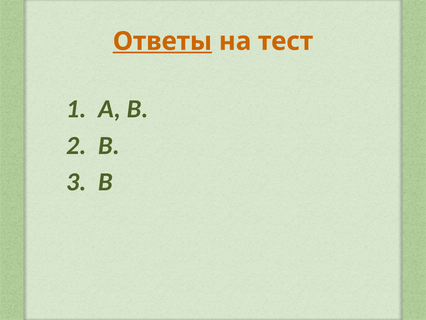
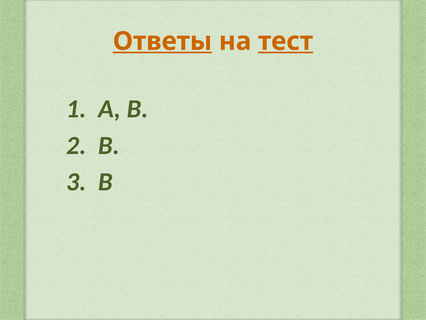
тест underline: none -> present
